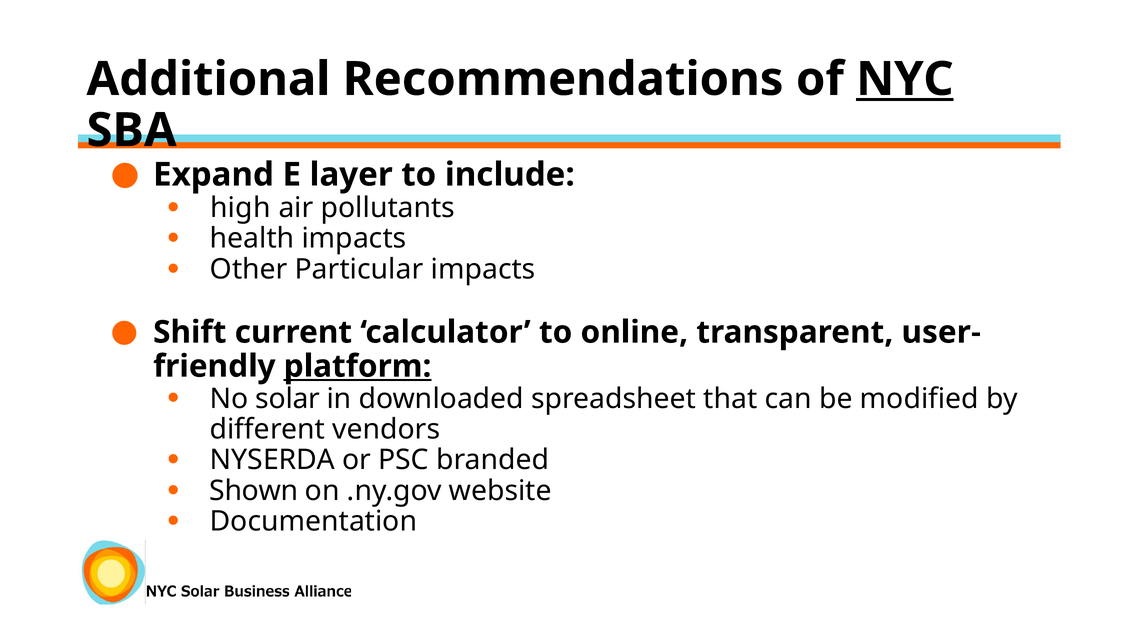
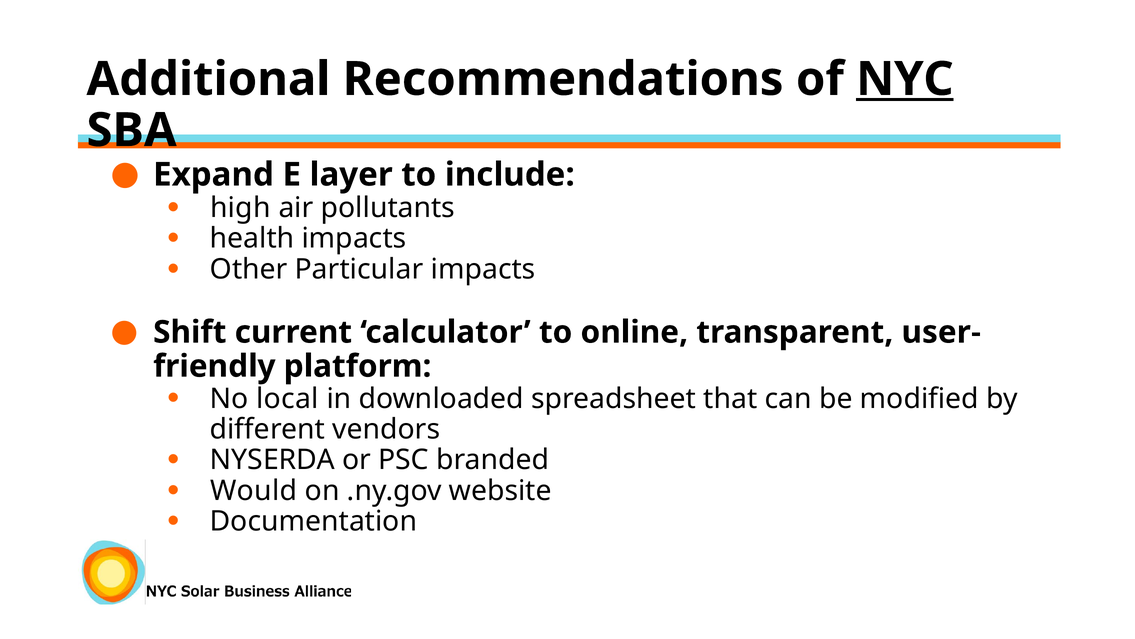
platform underline: present -> none
solar: solar -> local
Shown: Shown -> Would
